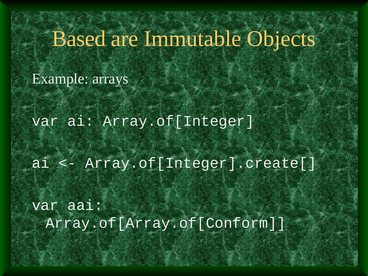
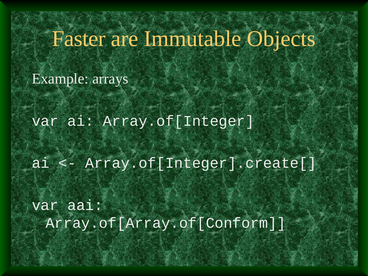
Based: Based -> Faster
